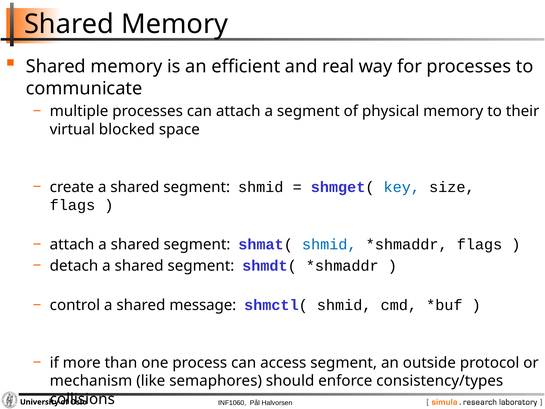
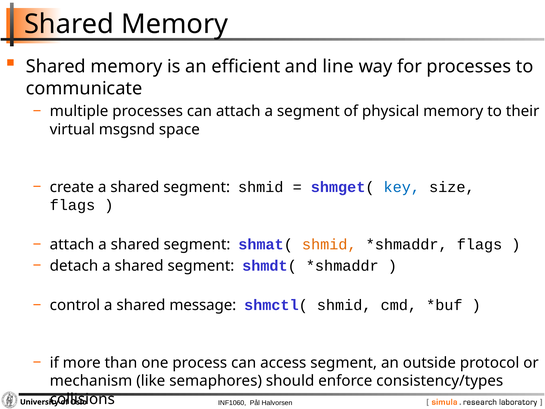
real: real -> line
blocked: blocked -> msgsnd
shmid at (329, 244) colour: blue -> orange
